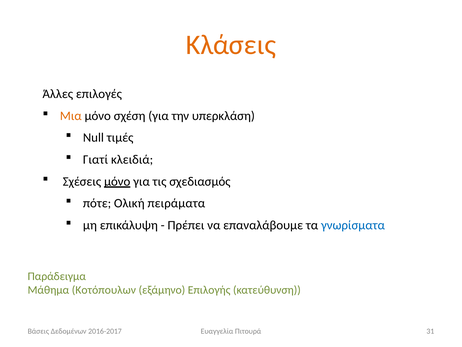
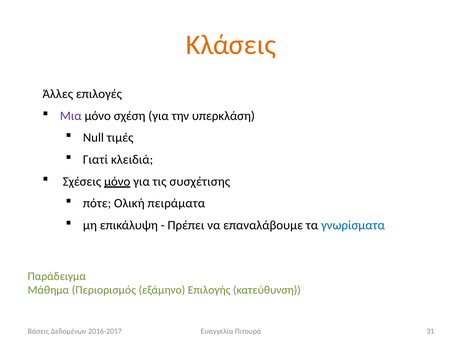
Μια colour: orange -> purple
σχεδιασμός: σχεδιασμός -> συσχέτισης
Κοτόπουλων: Κοτόπουλων -> Περιορισμός
